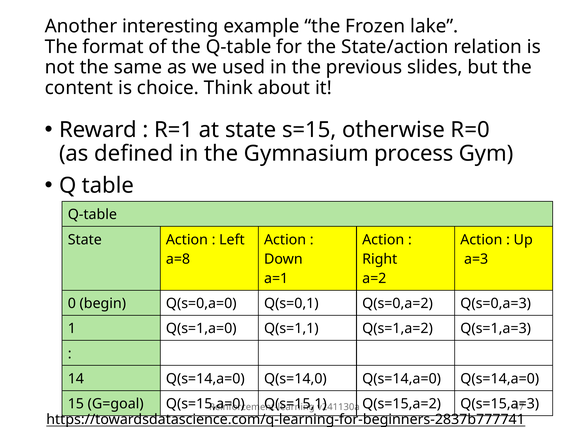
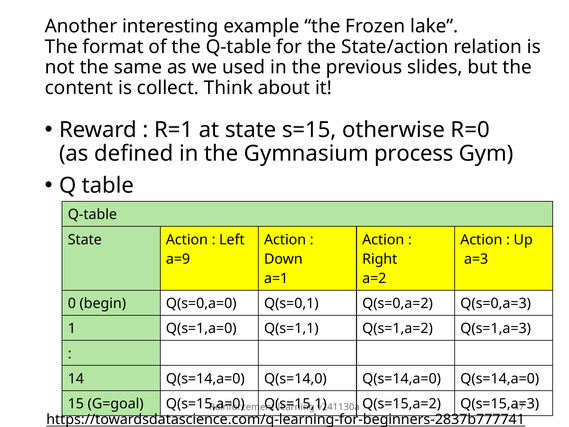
choice: choice -> collect
a=8: a=8 -> a=9
